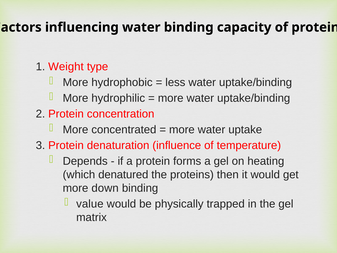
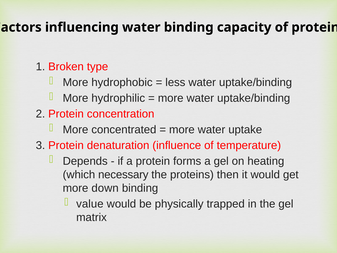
Weight: Weight -> Broken
denatured: denatured -> necessary
